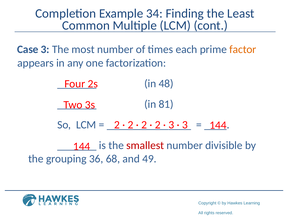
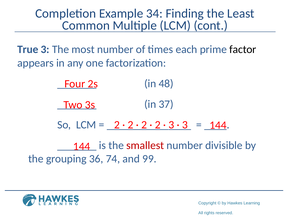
Case: Case -> True
factor colour: orange -> black
81: 81 -> 37
68: 68 -> 74
49: 49 -> 99
